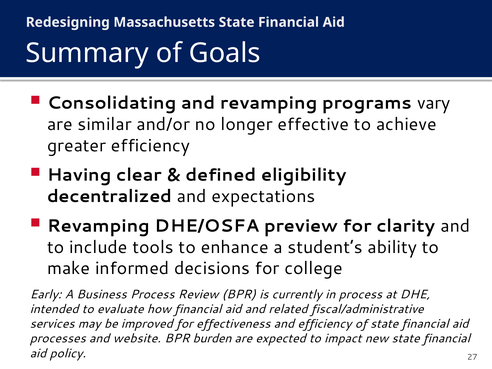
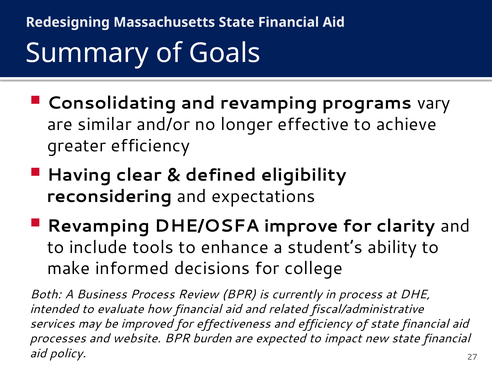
decentralized: decentralized -> reconsidering
preview: preview -> improve
Early: Early -> Both
